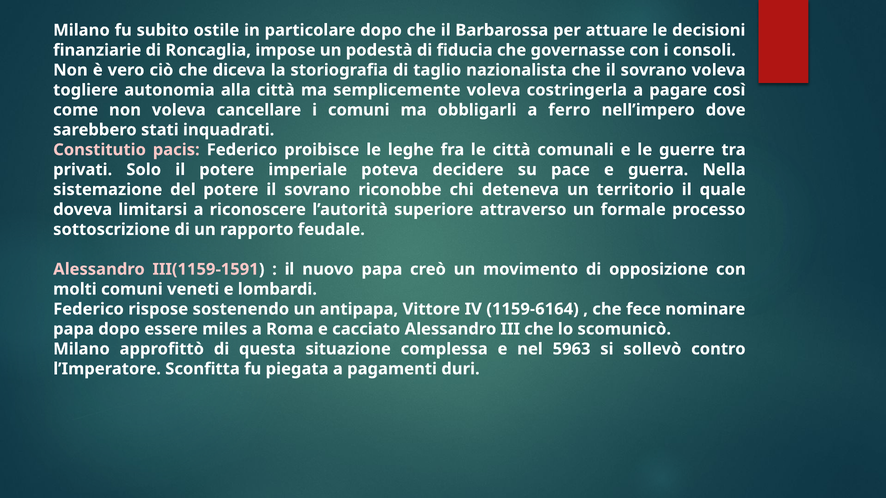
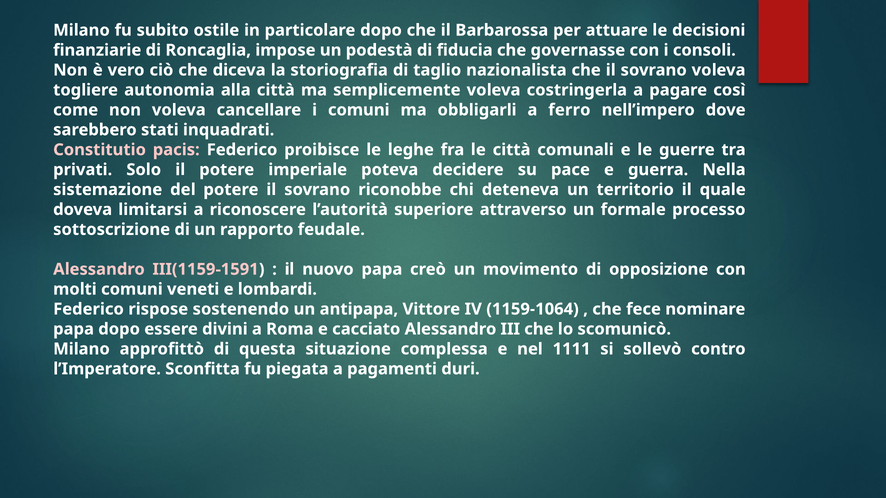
1159-6164: 1159-6164 -> 1159-1064
miles: miles -> divini
5963: 5963 -> 1111
